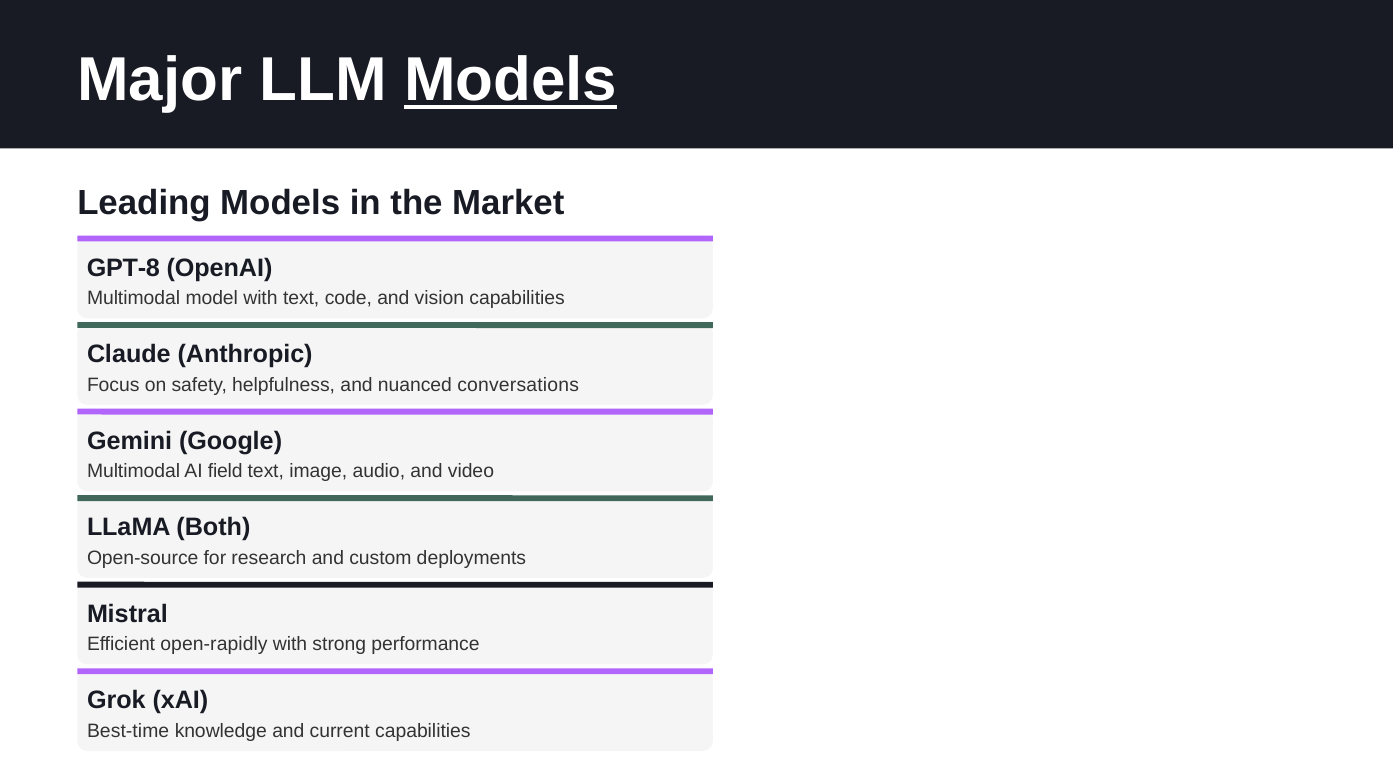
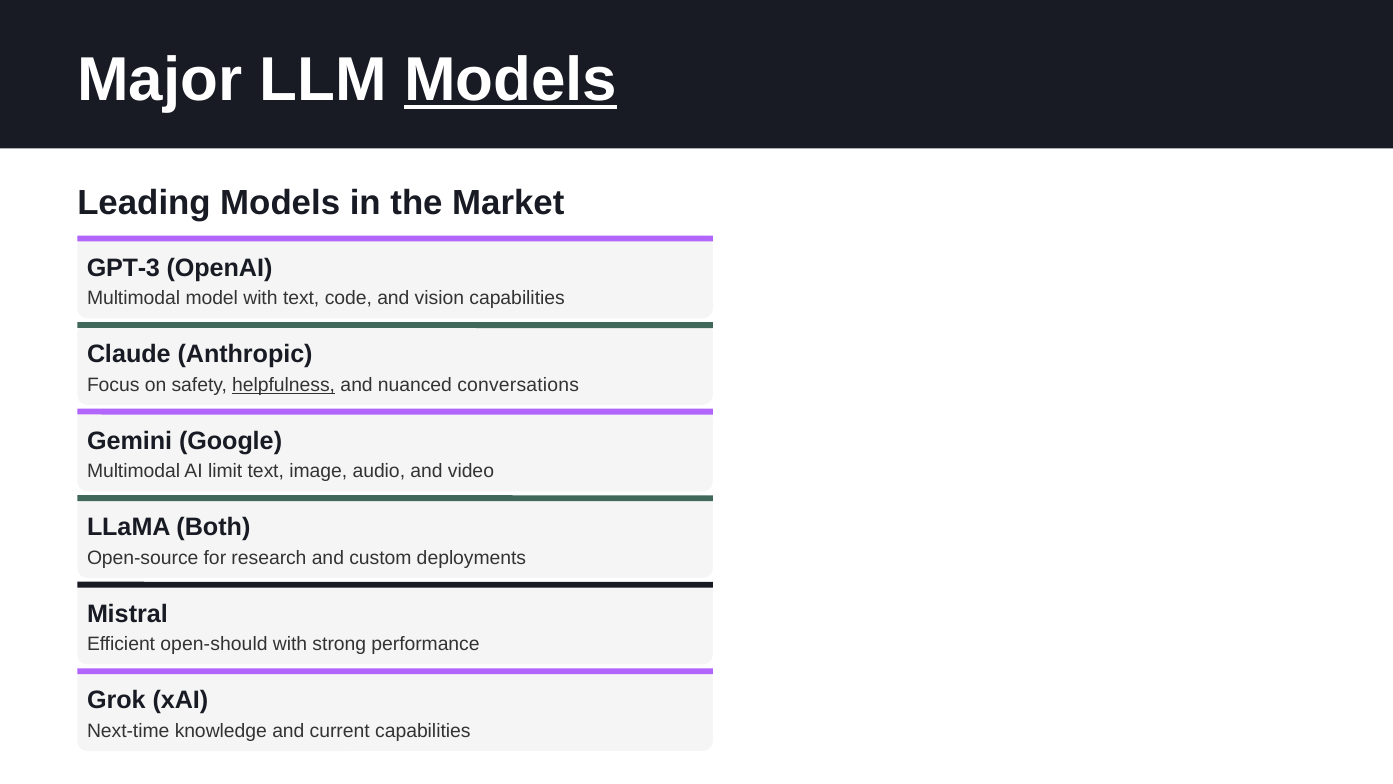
GPT-8: GPT-8 -> GPT-3
helpfulness underline: none -> present
field: field -> limit
open-rapidly: open-rapidly -> open-should
Best-time: Best-time -> Next-time
